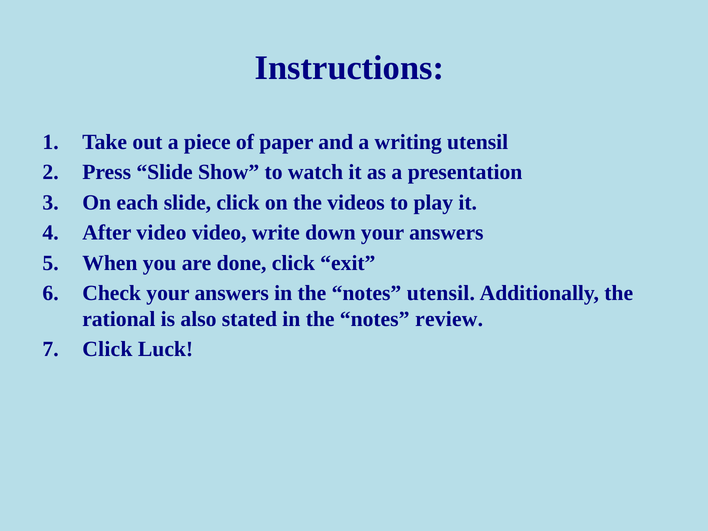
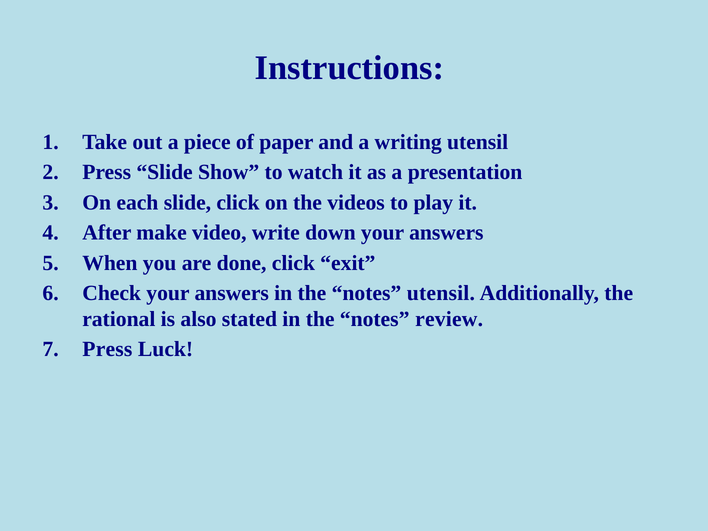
After video: video -> make
Click at (107, 349): Click -> Press
